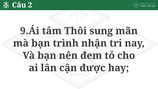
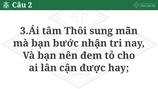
9.Ái: 9.Ái -> 3.Ái
trình: trình -> bước
